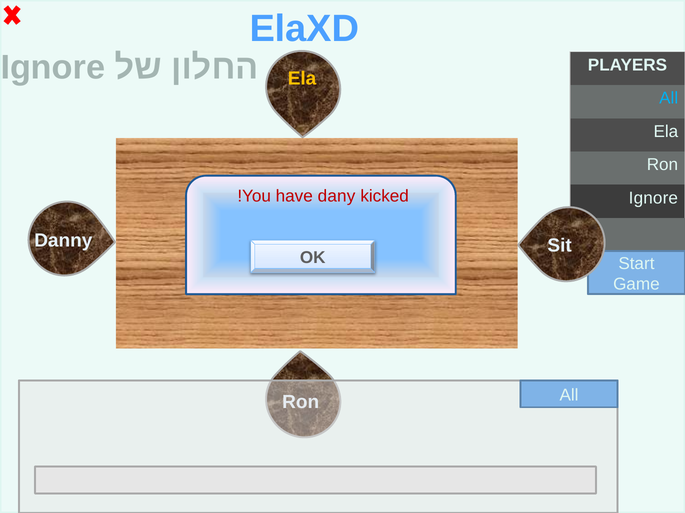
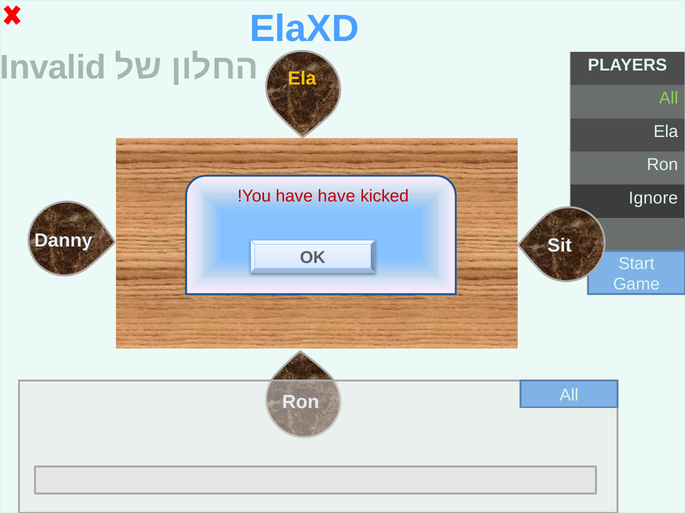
Ignore at (53, 67): Ignore -> Invalid
All at (669, 98) colour: light blue -> light green
have dany: dany -> have
